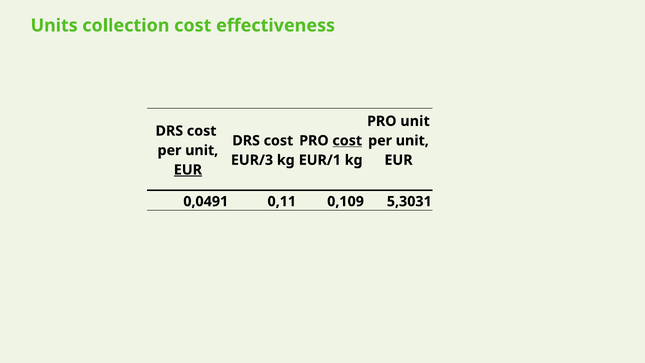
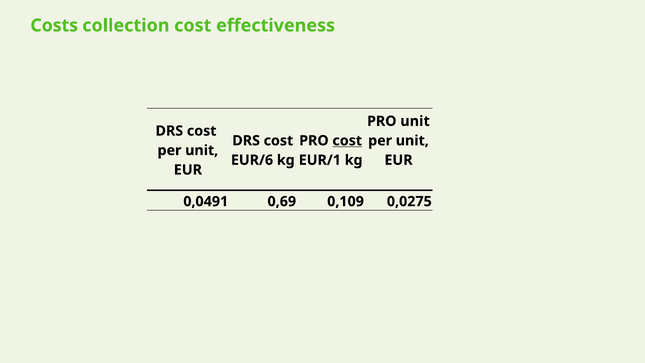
Units: Units -> Costs
EUR/3: EUR/3 -> EUR/6
EUR at (188, 170) underline: present -> none
0,11: 0,11 -> 0,69
5,3031: 5,3031 -> 0,0275
